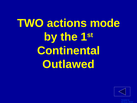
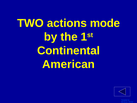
Outlawed: Outlawed -> American
